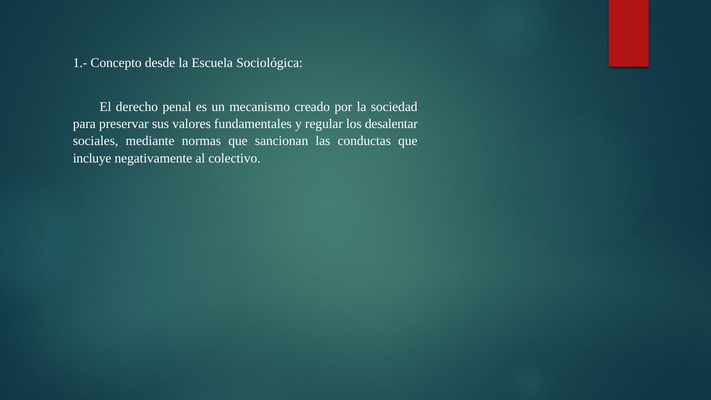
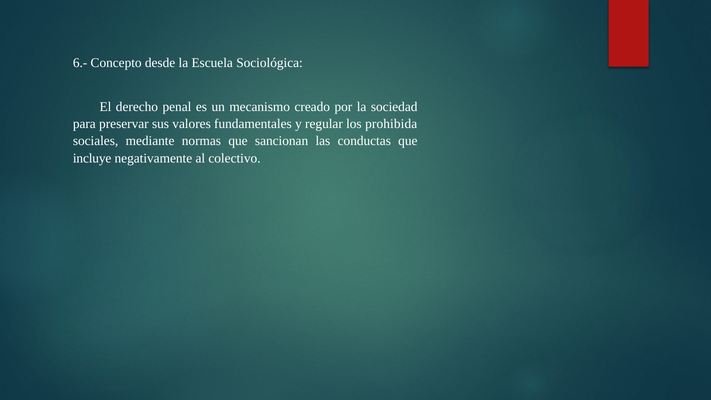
1.-: 1.- -> 6.-
desalentar: desalentar -> prohibida
